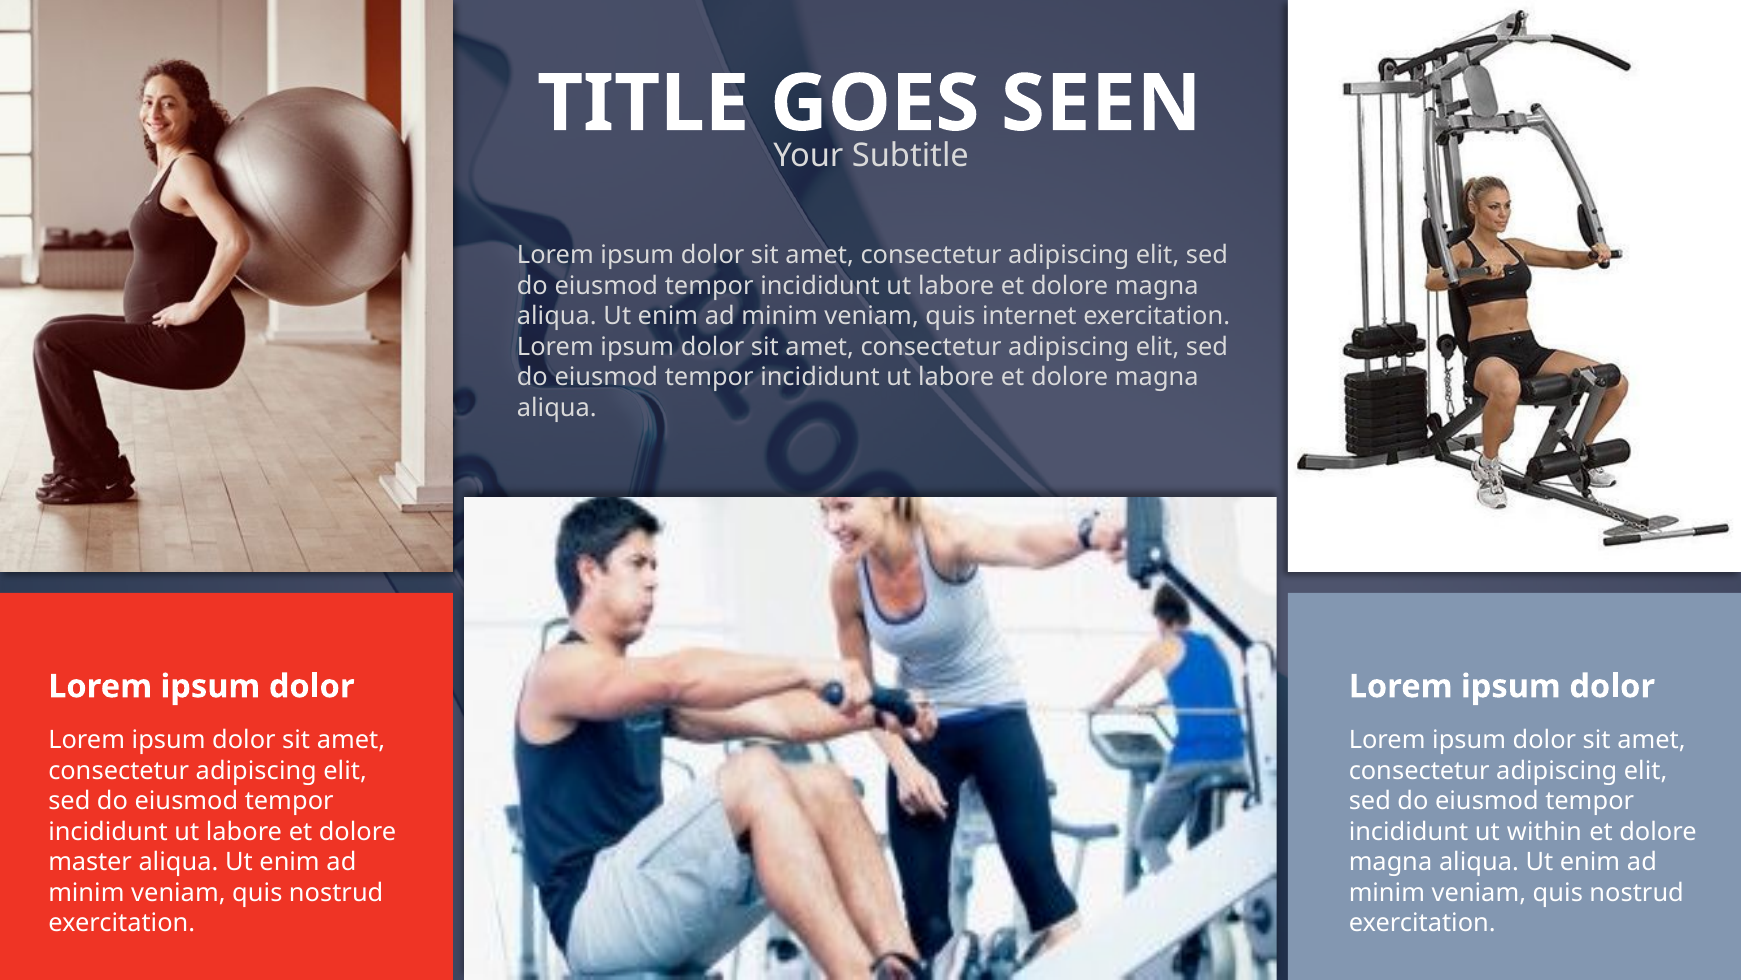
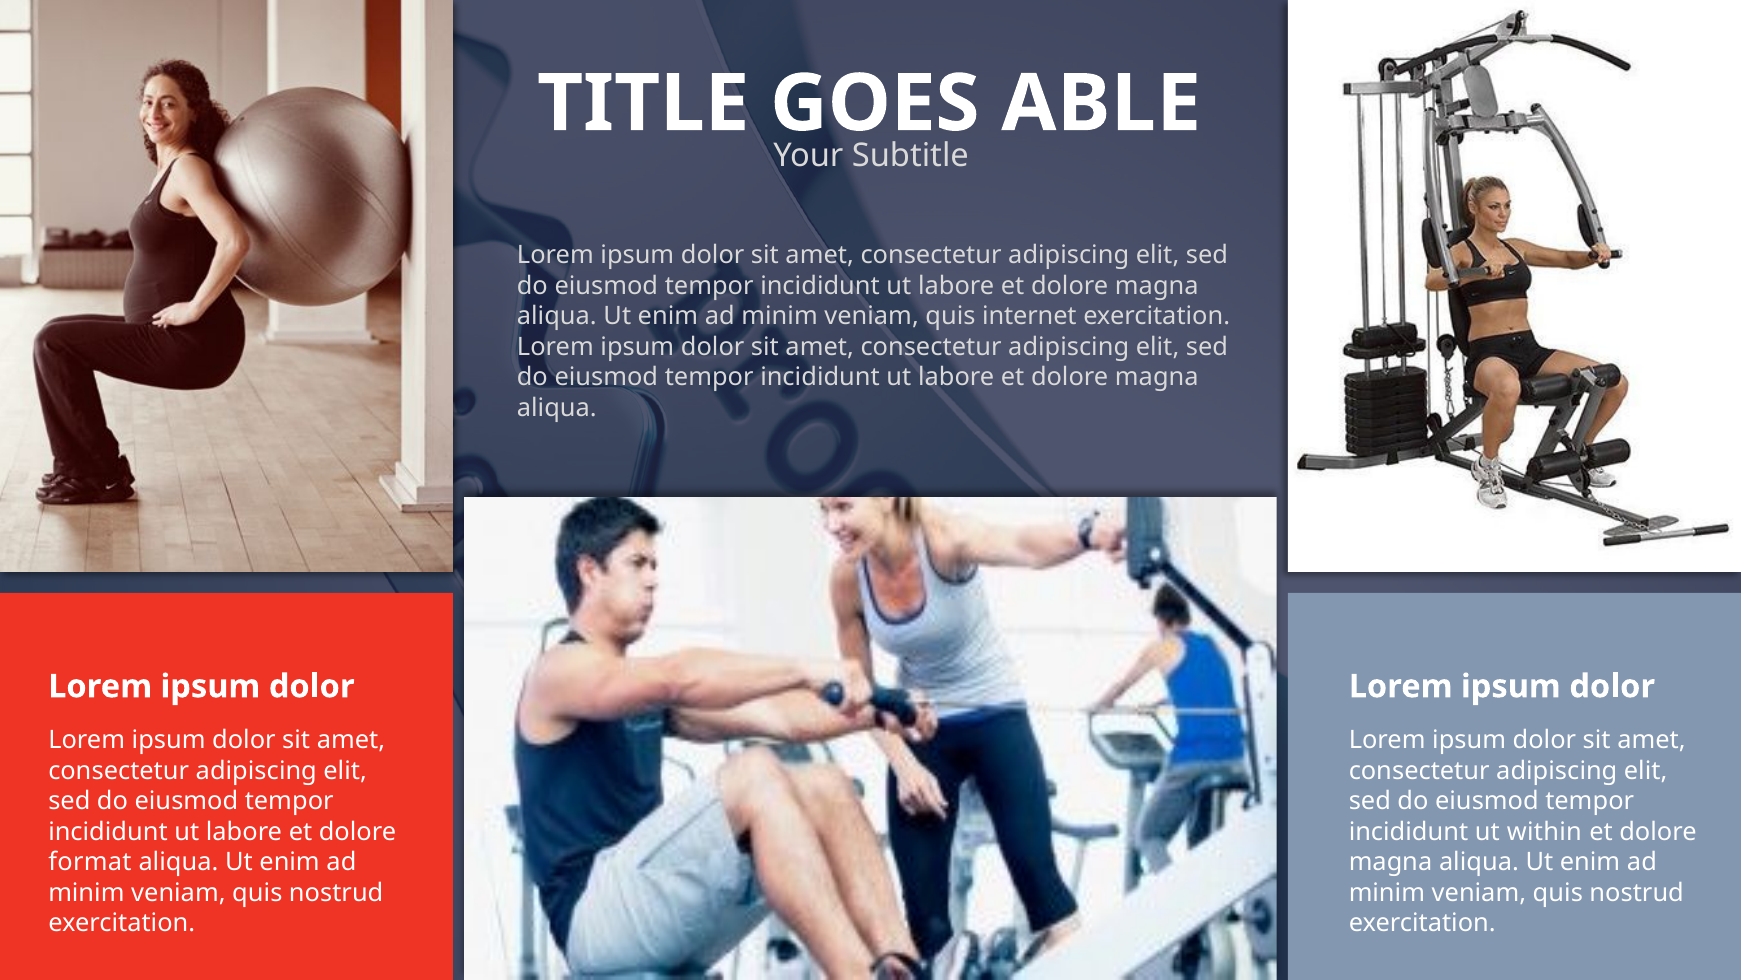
SEEN: SEEN -> ABLE
master: master -> format
